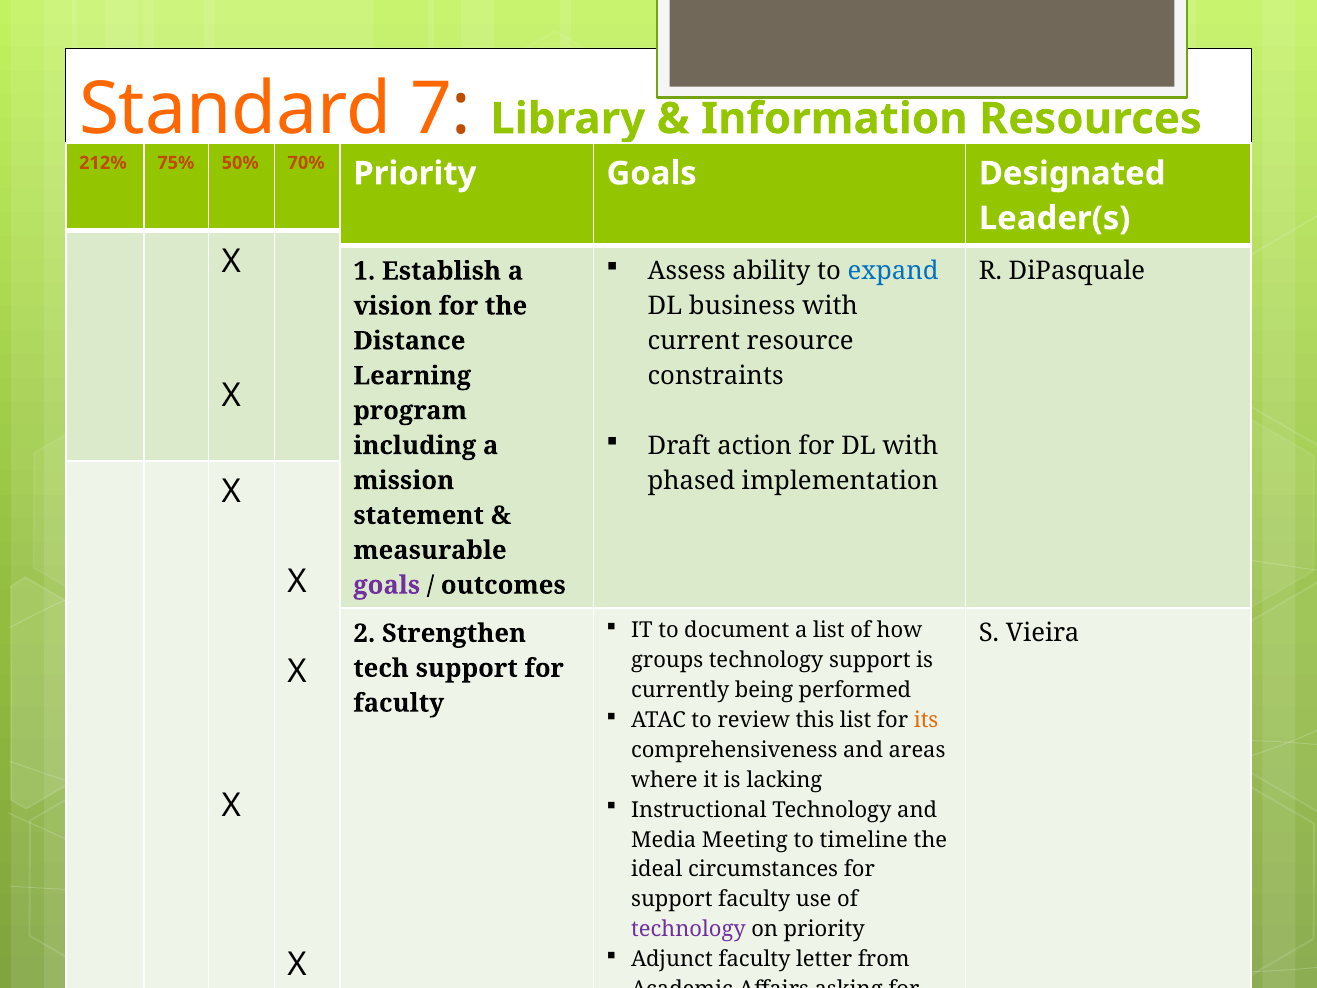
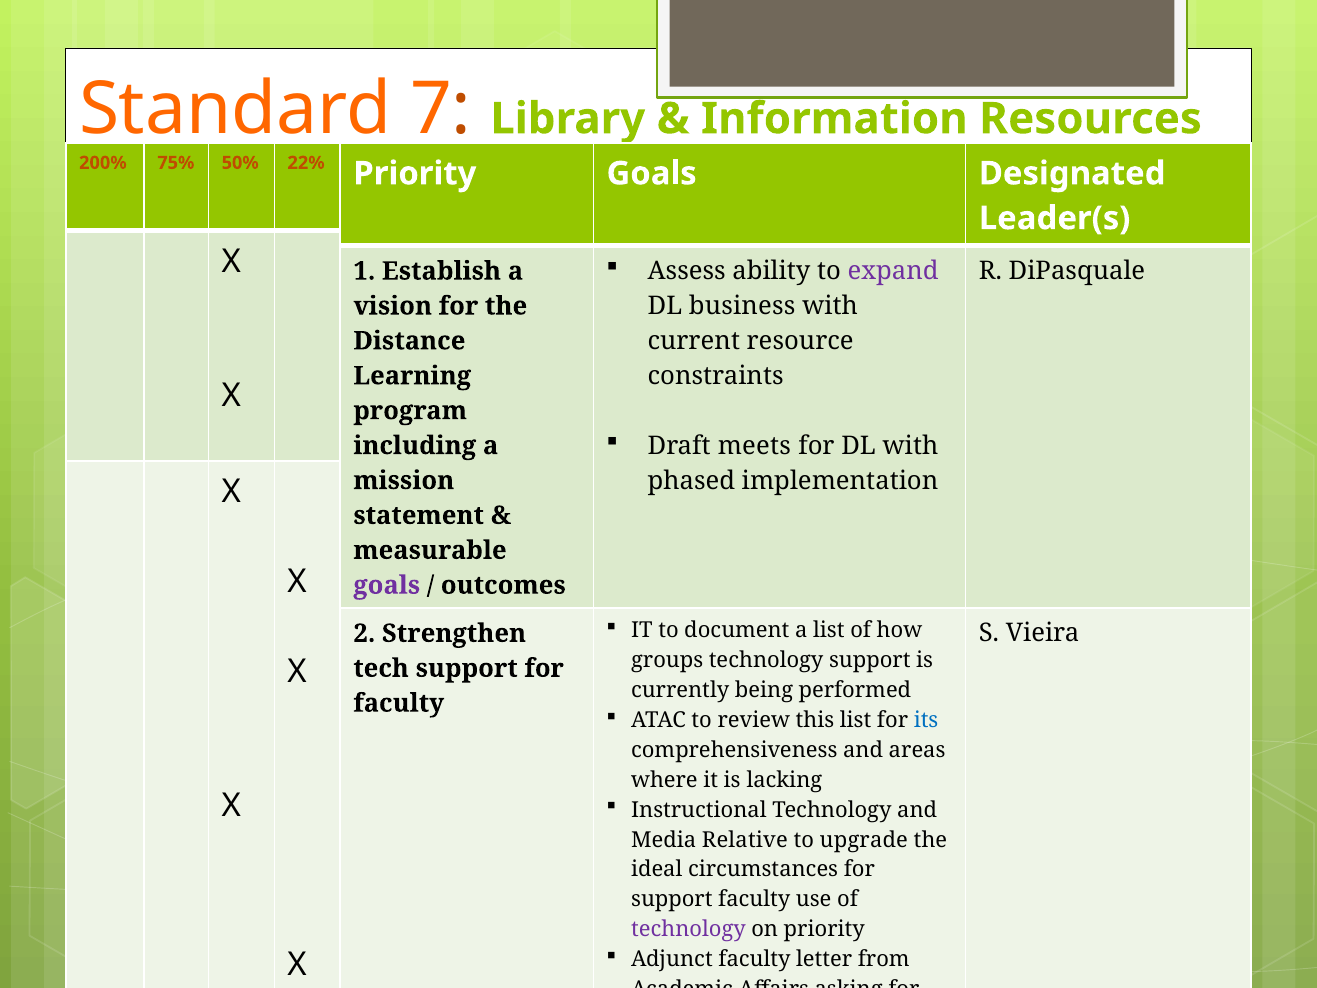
212%: 212% -> 200%
70%: 70% -> 22%
expand colour: blue -> purple
action: action -> meets
its colour: orange -> blue
Meeting: Meeting -> Relative
timeline: timeline -> upgrade
